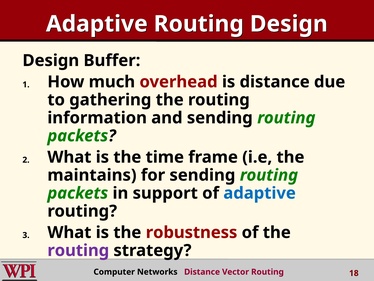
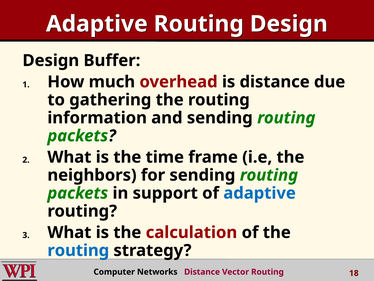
maintains: maintains -> neighbors
robustness: robustness -> calculation
routing at (78, 250) colour: purple -> blue
